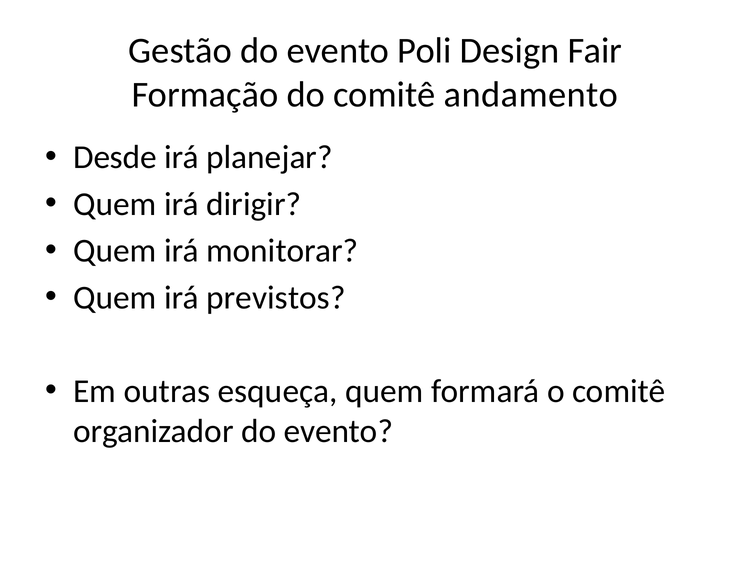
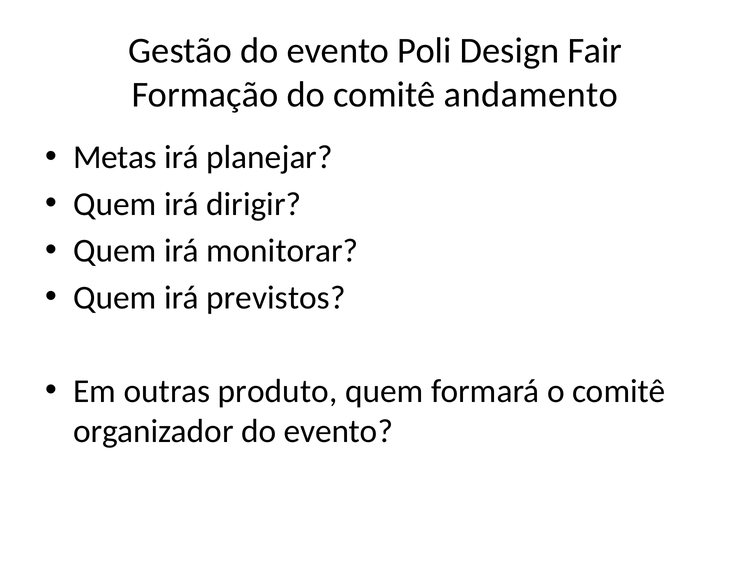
Desde: Desde -> Metas
esqueça: esqueça -> produto
